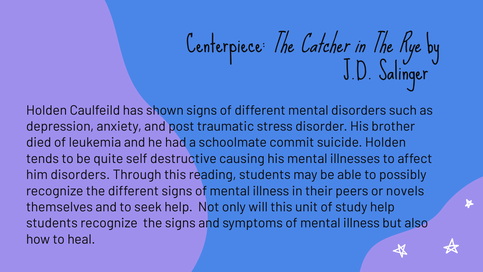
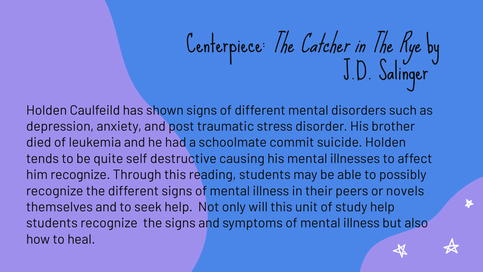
him disorders: disorders -> recognize
